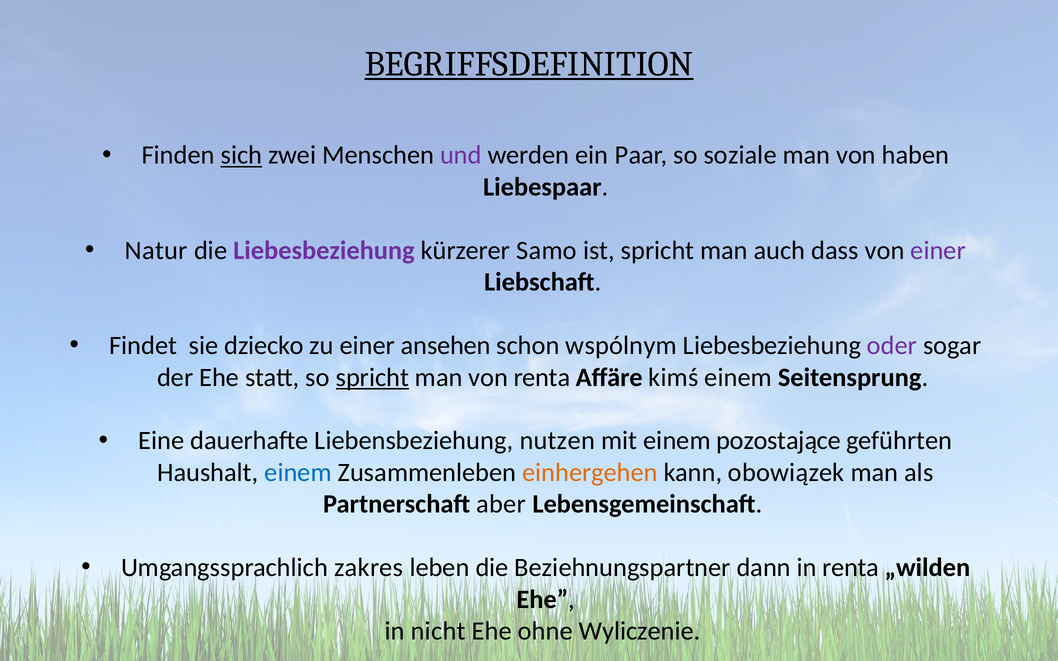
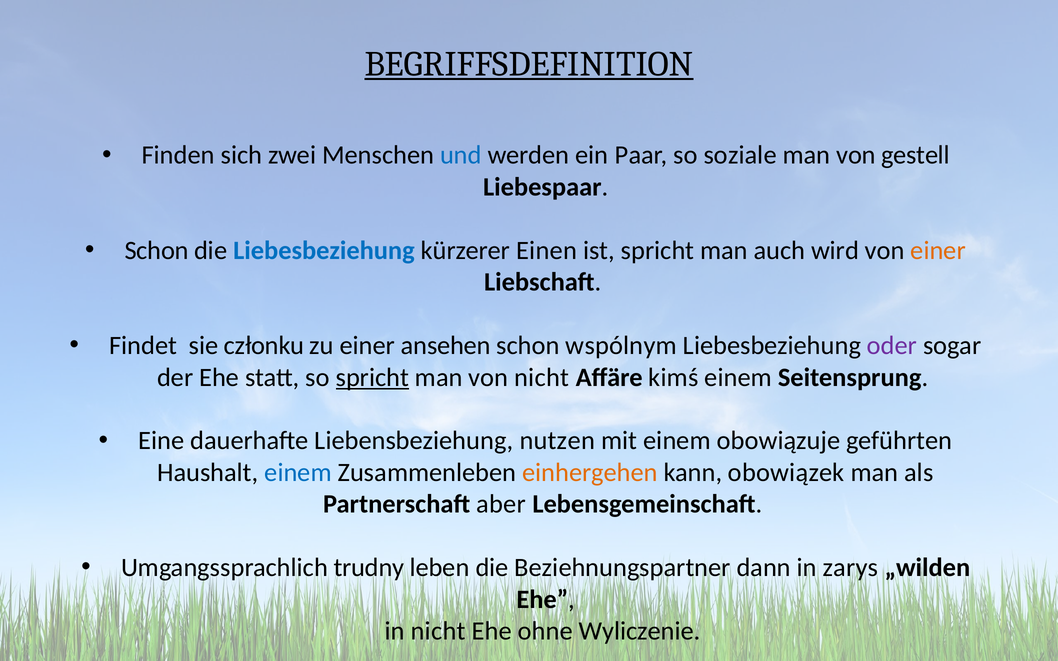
sich underline: present -> none
und colour: purple -> blue
haben: haben -> gestell
Natur at (156, 250): Natur -> Schon
Liebesbeziehung at (324, 250) colour: purple -> blue
Samo: Samo -> Einen
dass: dass -> wird
einer at (938, 250) colour: purple -> orange
dziecko: dziecko -> członku
von renta: renta -> nicht
pozostające: pozostające -> obowiązuje
zakres: zakres -> trudny
in renta: renta -> zarys
